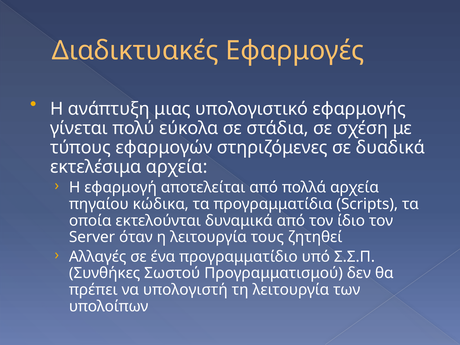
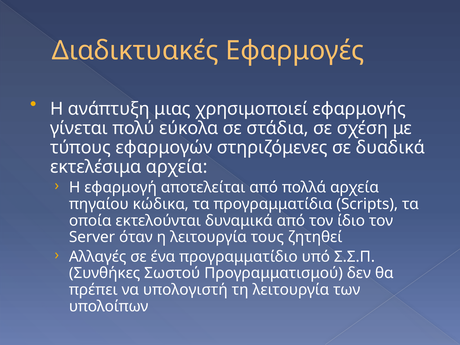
υπολογιστικό: υπολογιστικό -> χρησιμοποιεί
